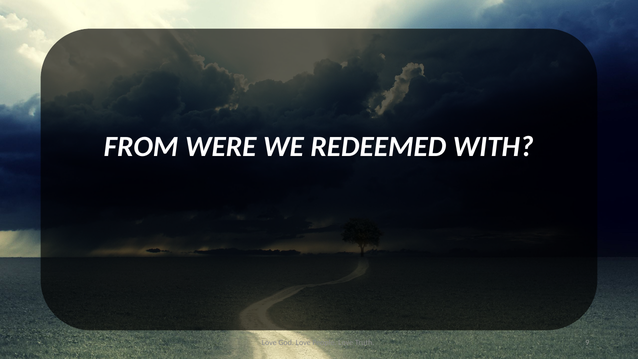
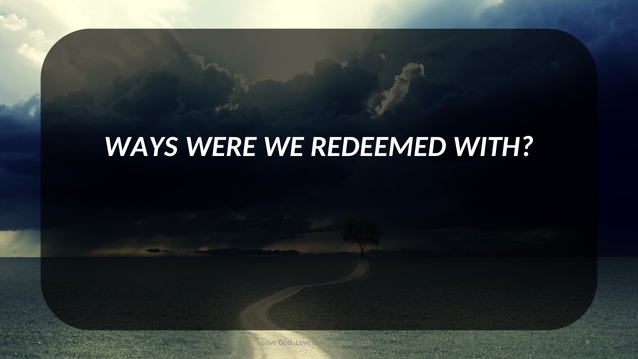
FROM: FROM -> WAYS
